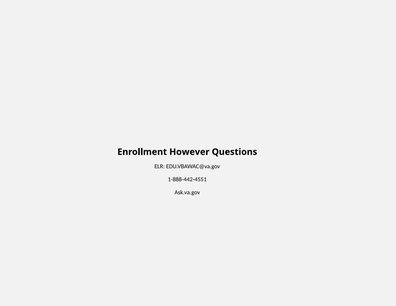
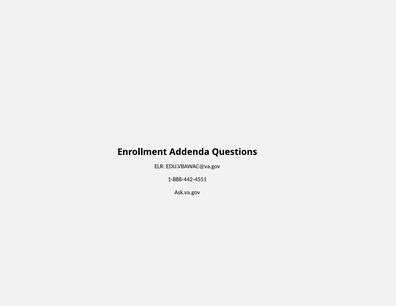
However: However -> Addenda
